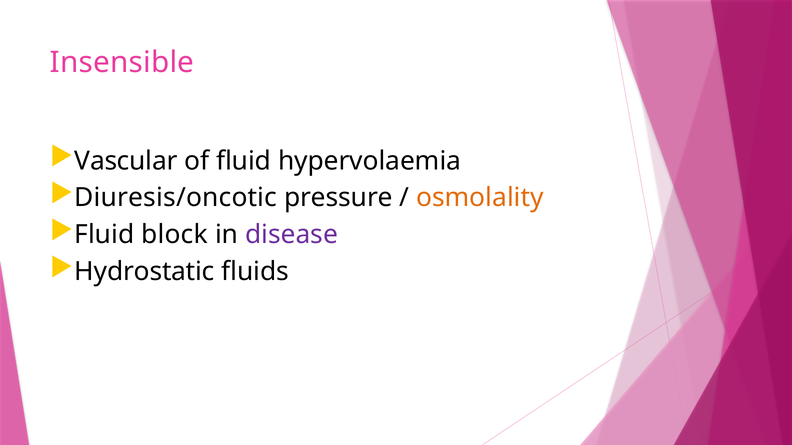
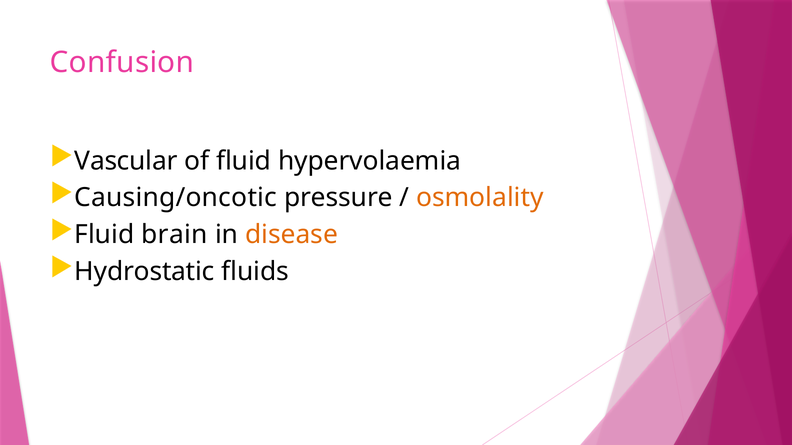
Insensible: Insensible -> Confusion
Diuresis/oncotic: Diuresis/oncotic -> Causing/oncotic
block: block -> brain
disease colour: purple -> orange
